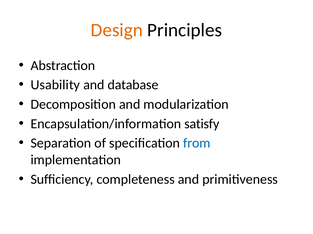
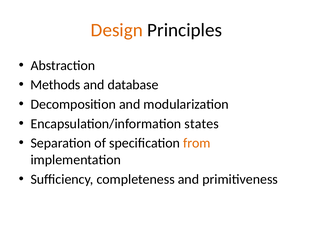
Usability: Usability -> Methods
satisfy: satisfy -> states
from colour: blue -> orange
